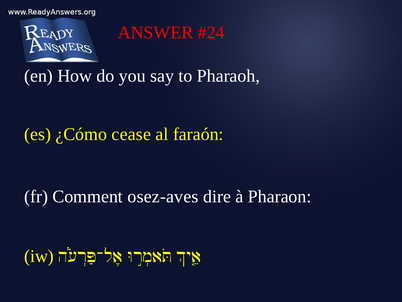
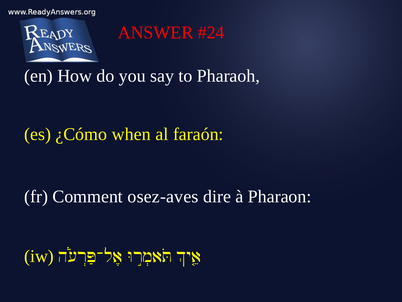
cease: cease -> when
